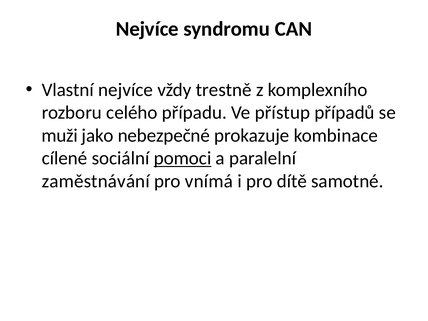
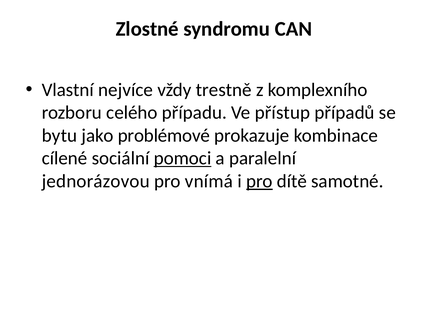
Nejvíce at (147, 29): Nejvíce -> Zlostné
muži: muži -> bytu
nebezpečné: nebezpečné -> problémové
zaměstnávání: zaměstnávání -> jednorázovou
pro at (259, 181) underline: none -> present
